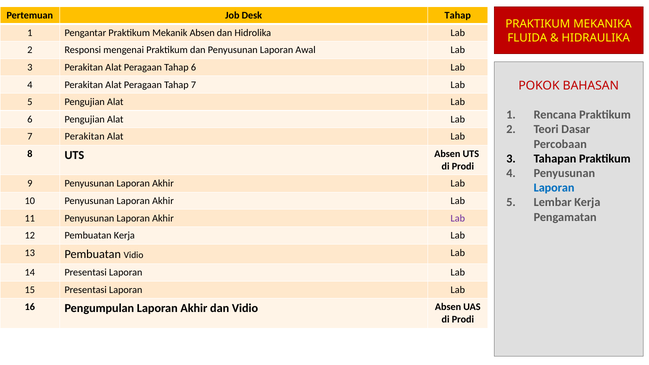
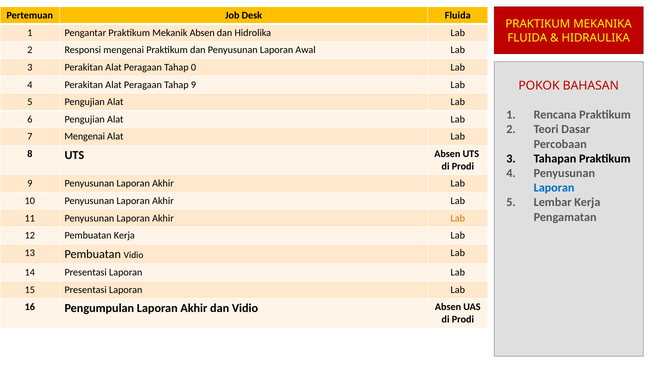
Desk Tahap: Tahap -> Fluida
Tahap 6: 6 -> 0
Tahap 7: 7 -> 9
7 Perakitan: Perakitan -> Mengenai
Lab at (458, 218) colour: purple -> orange
